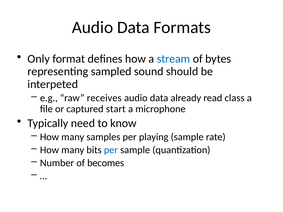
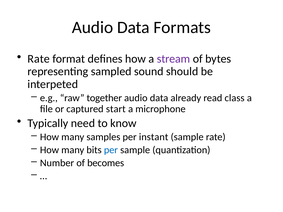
Only at (39, 59): Only -> Rate
stream colour: blue -> purple
receives: receives -> together
playing: playing -> instant
